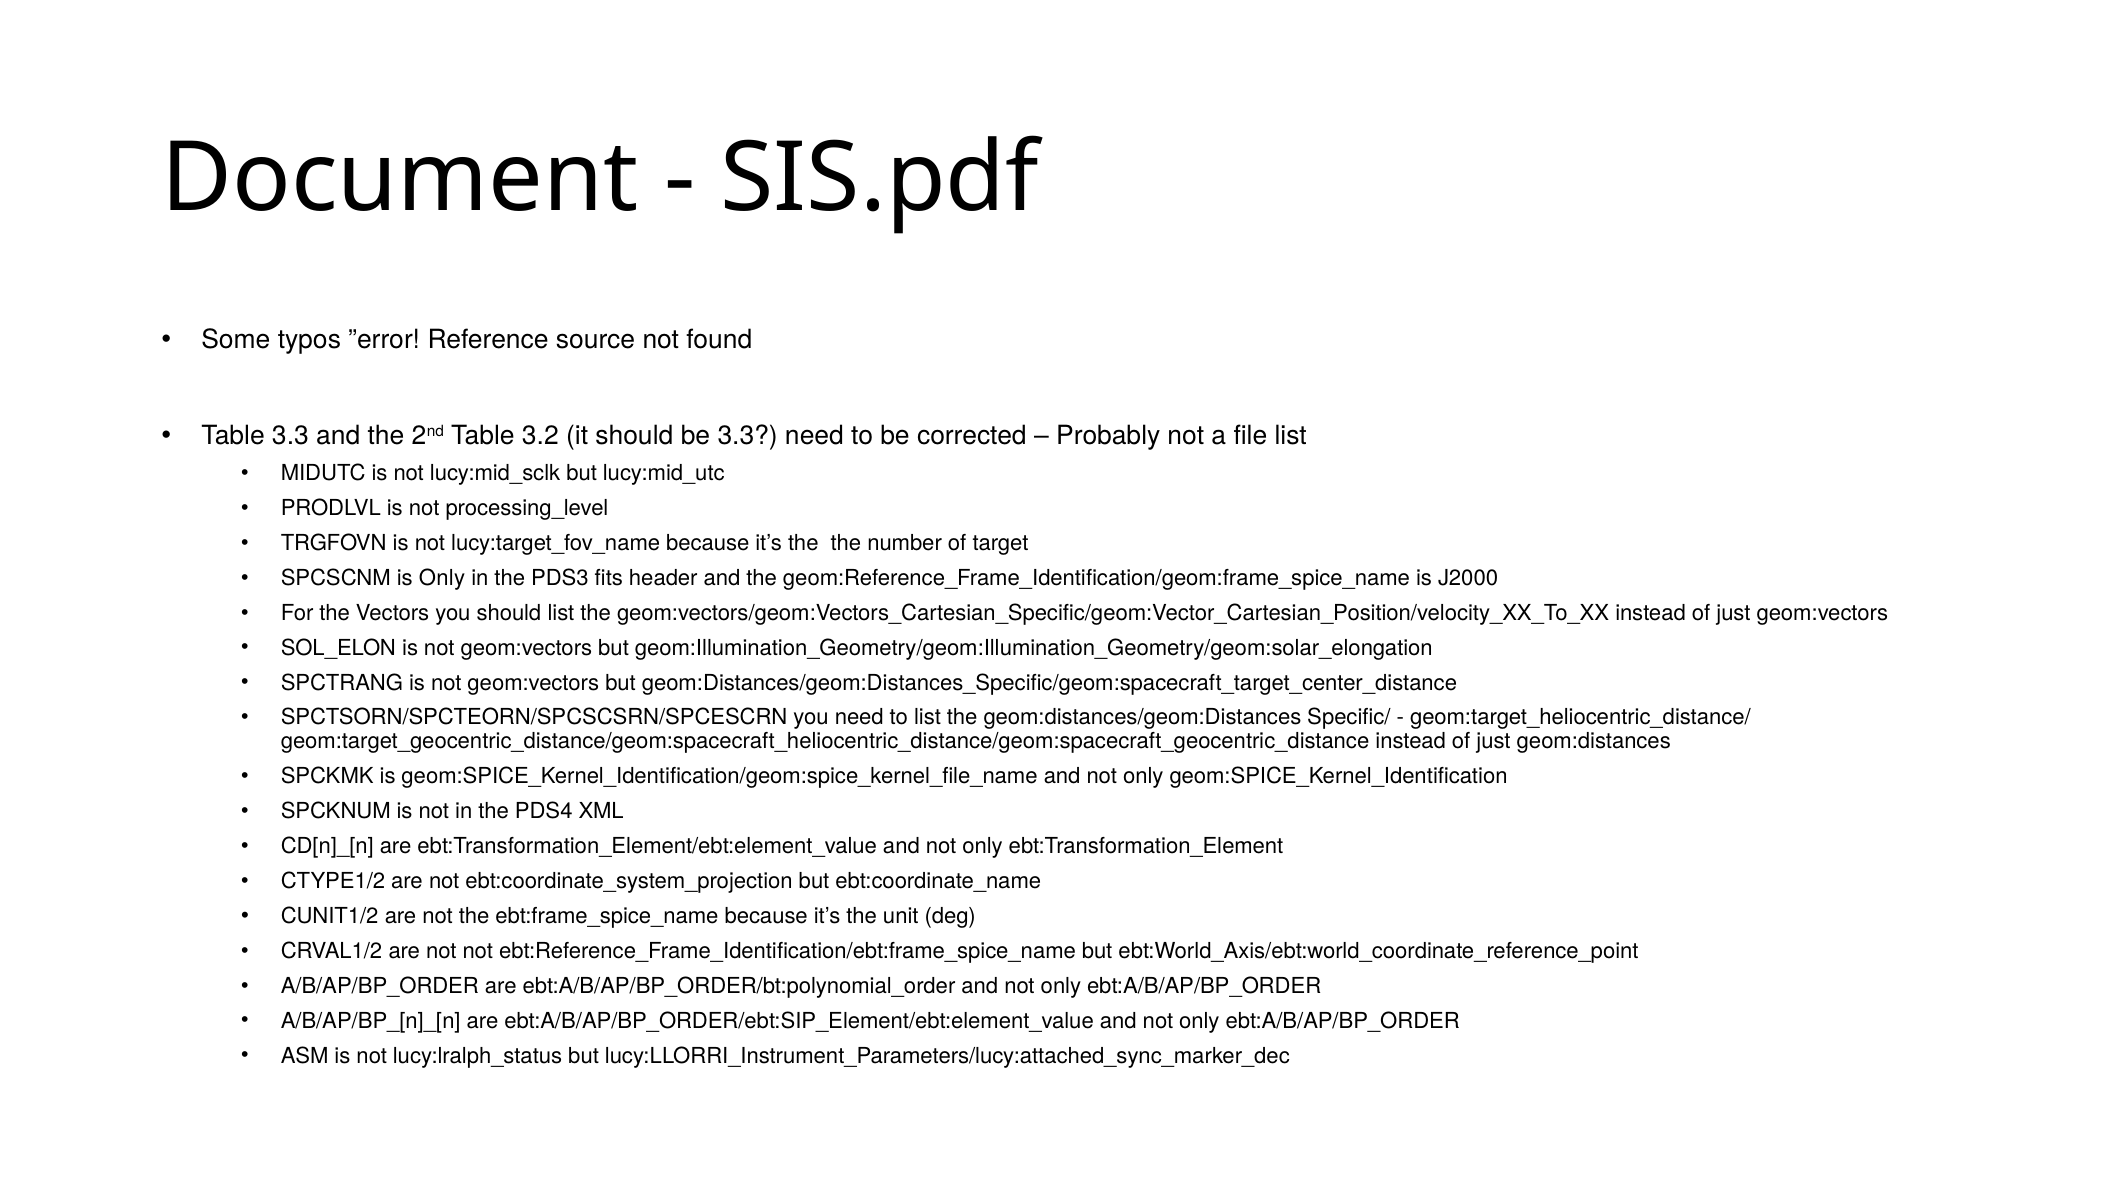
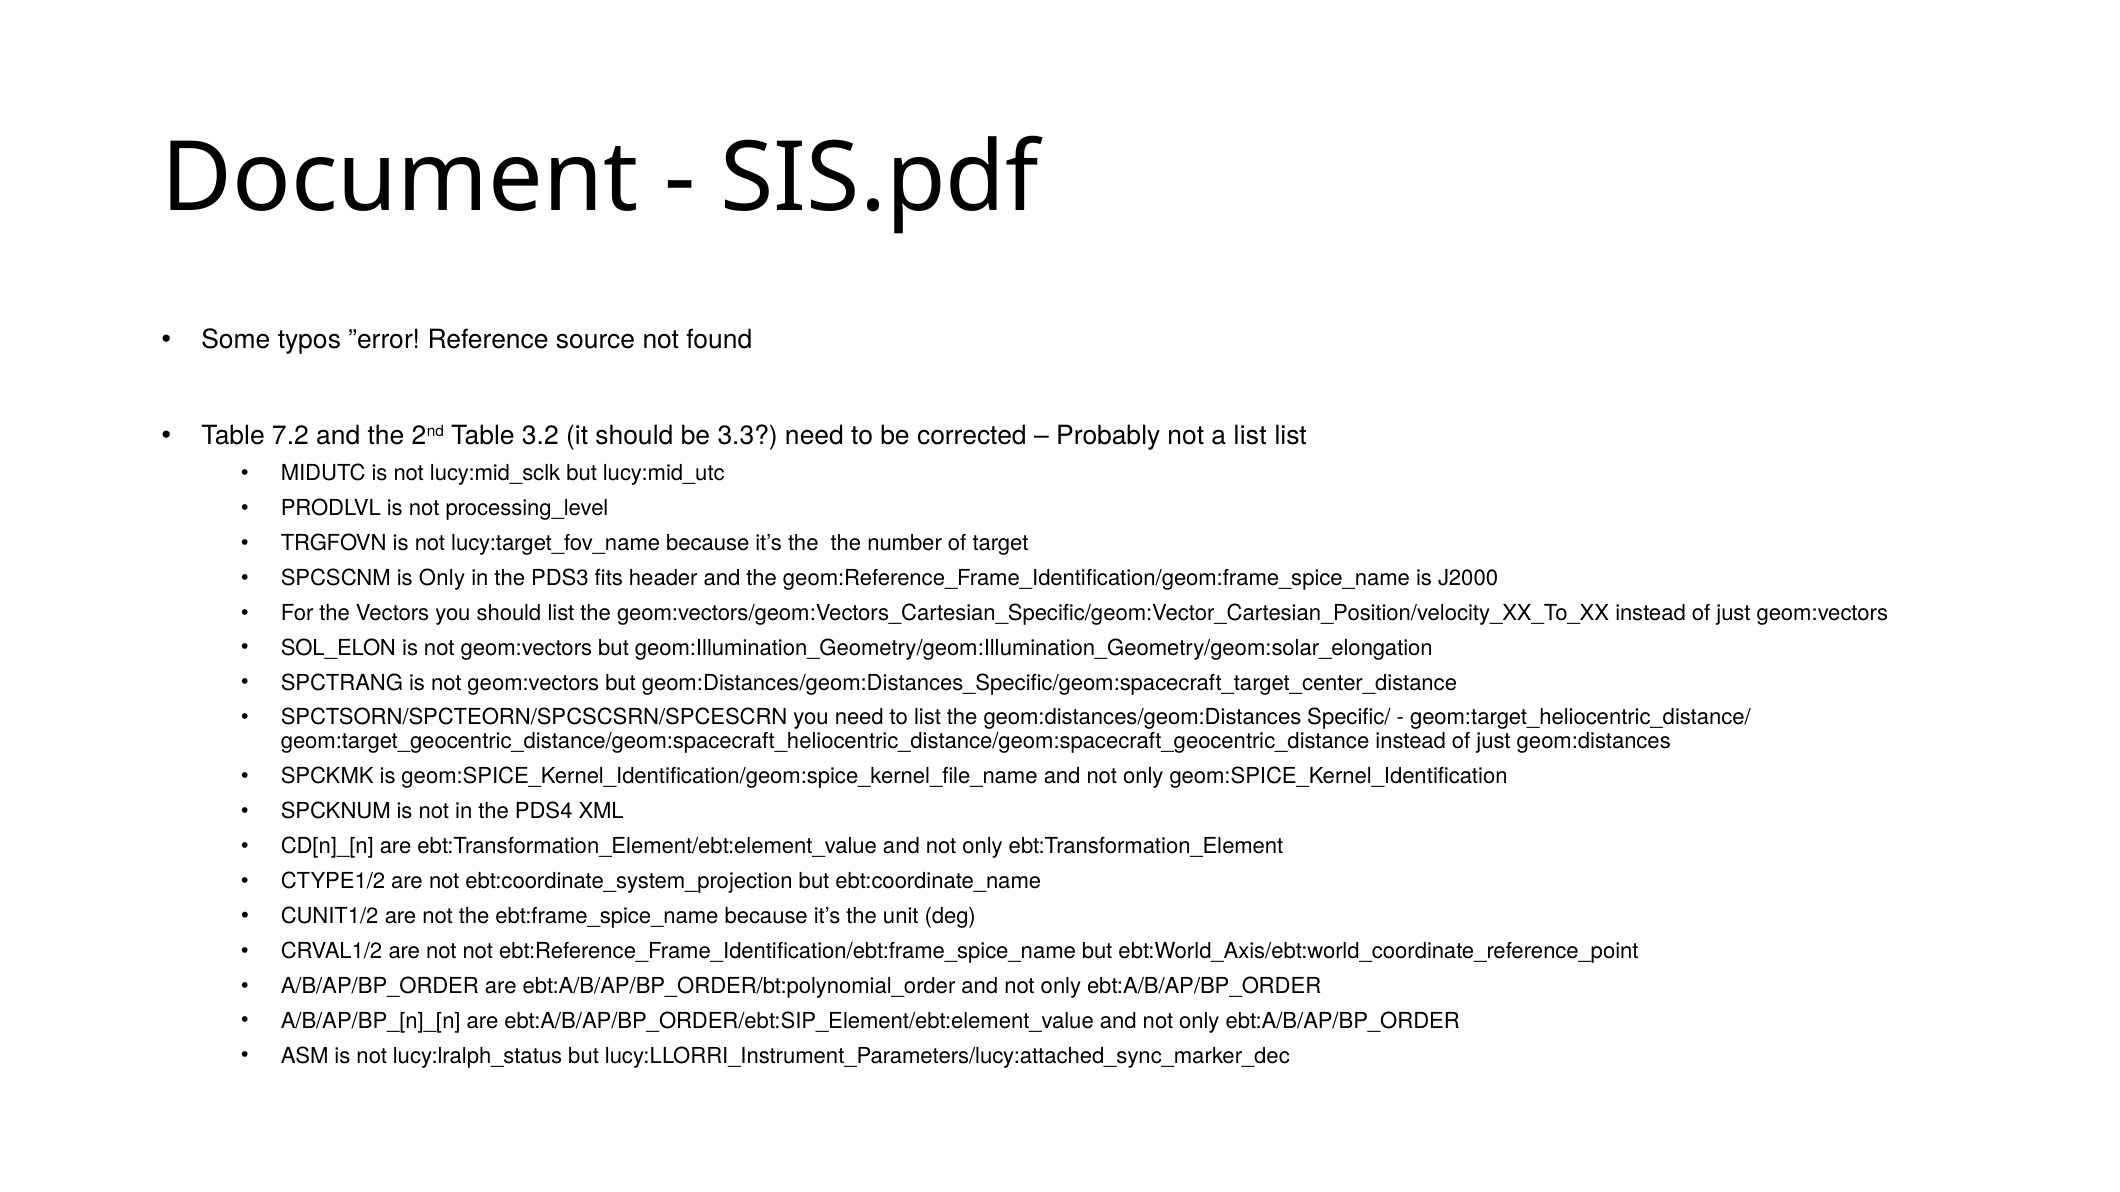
Table 3.3: 3.3 -> 7.2
a file: file -> list
